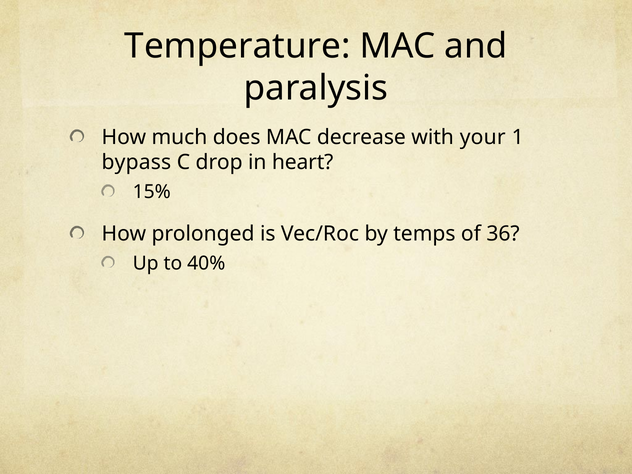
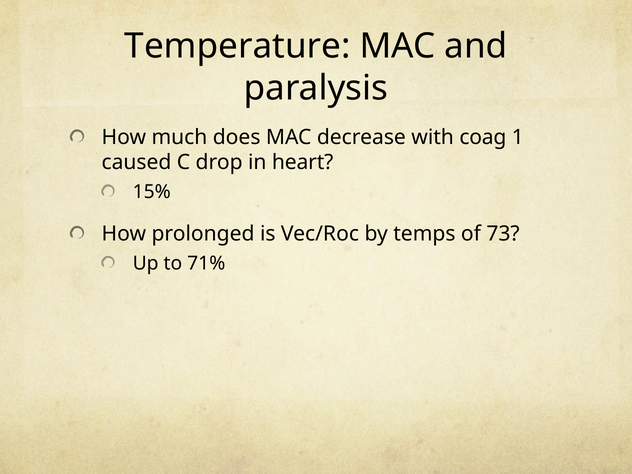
your: your -> coag
bypass: bypass -> caused
36: 36 -> 73
40%: 40% -> 71%
